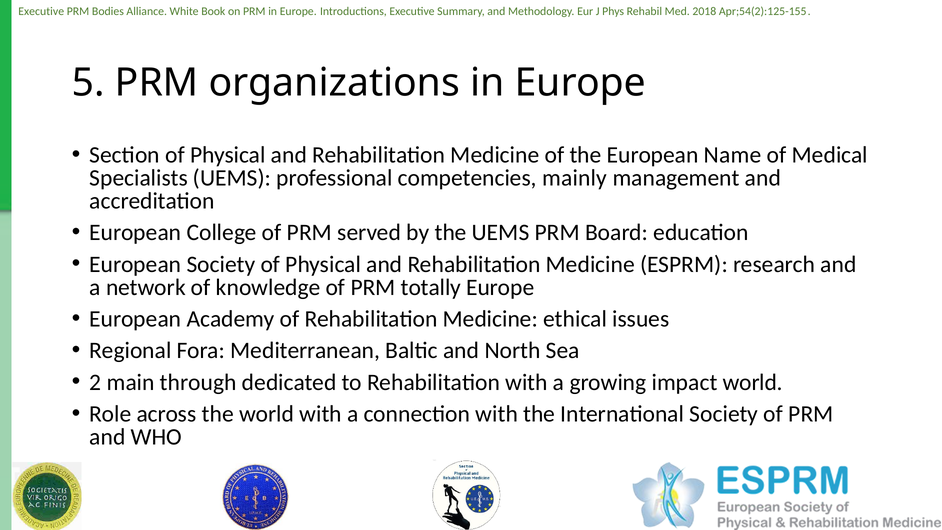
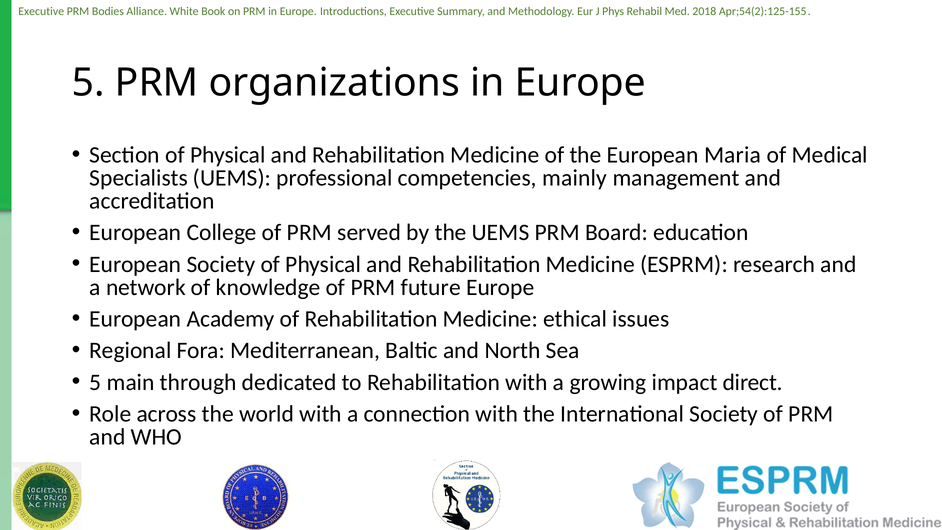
Name: Name -> Maria
totally: totally -> future
2 at (95, 382): 2 -> 5
impact world: world -> direct
